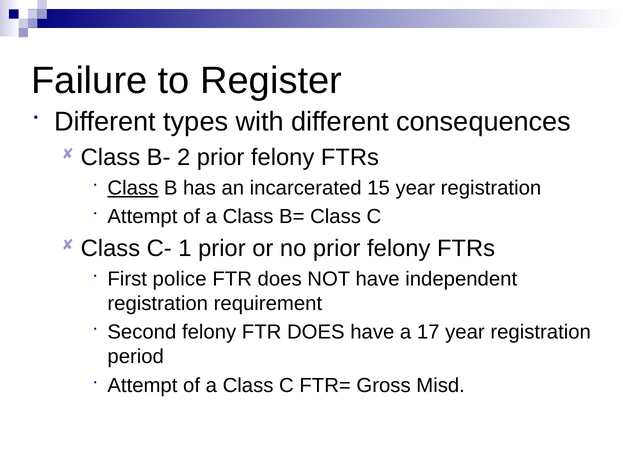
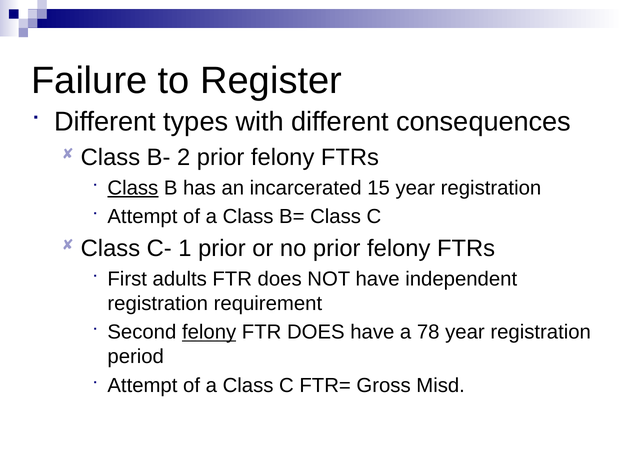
police: police -> adults
felony at (209, 332) underline: none -> present
17: 17 -> 78
